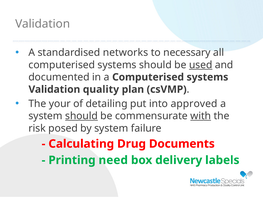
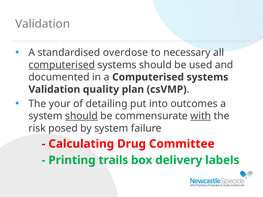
networks: networks -> overdose
computerised at (62, 65) underline: none -> present
used underline: present -> none
approved: approved -> outcomes
Documents: Documents -> Committee
need: need -> trails
